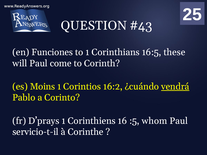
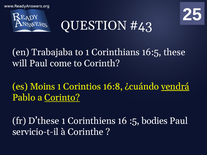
Funciones: Funciones -> Trabajaba
16:2: 16:2 -> 16:8
Corinto underline: none -> present
D’prays: D’prays -> D’these
whom: whom -> bodies
